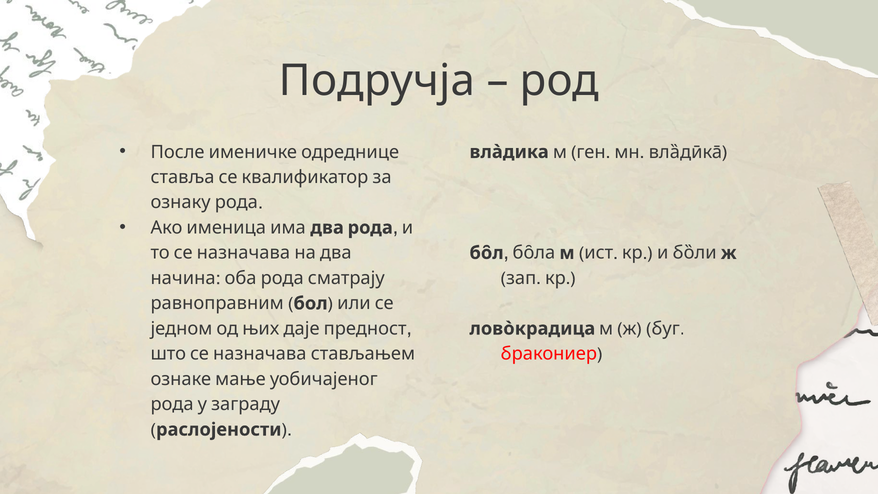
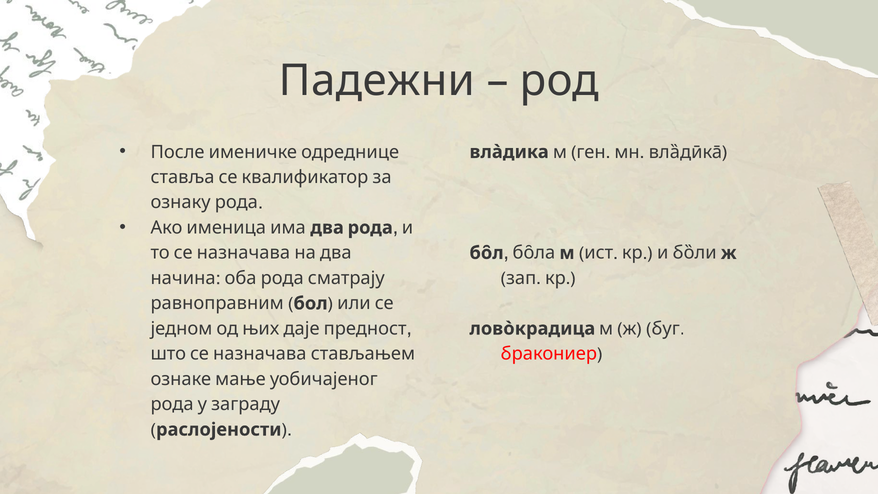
Подручја: Подручја -> Падежни
